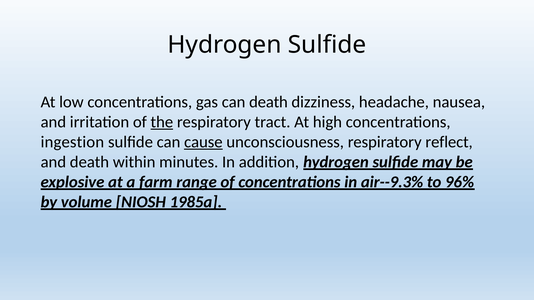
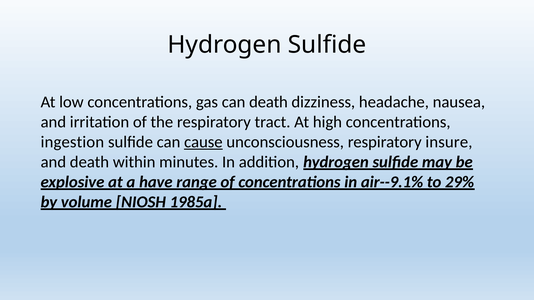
the underline: present -> none
reflect: reflect -> insure
farm: farm -> have
air--9.3%: air--9.3% -> air--9.1%
96%: 96% -> 29%
